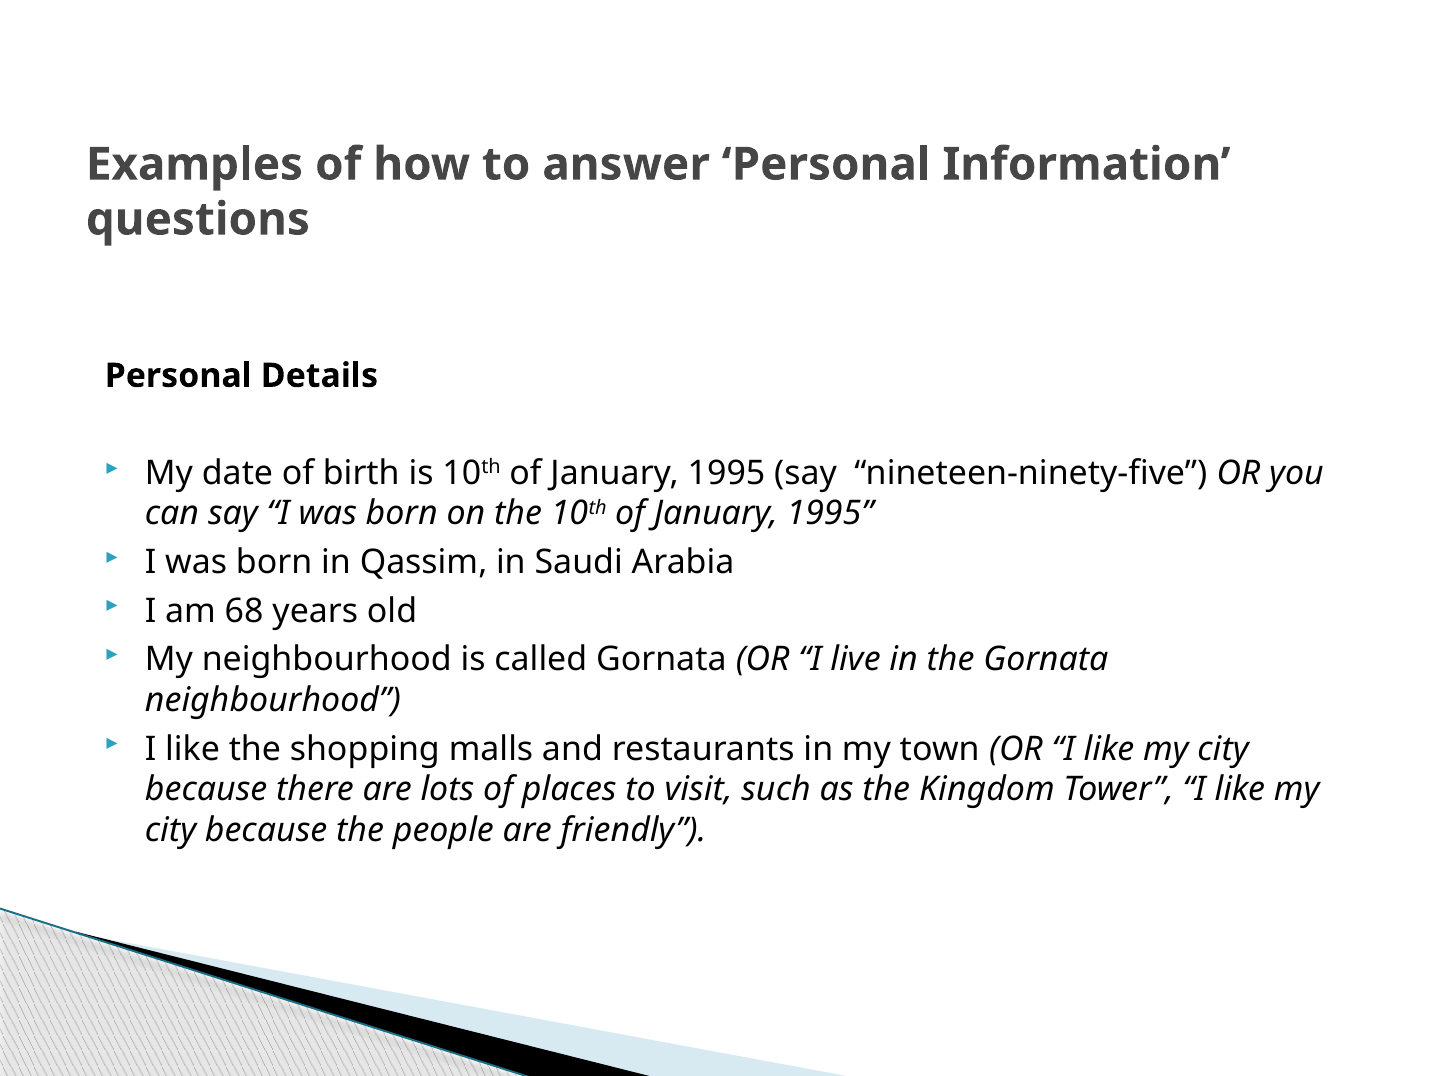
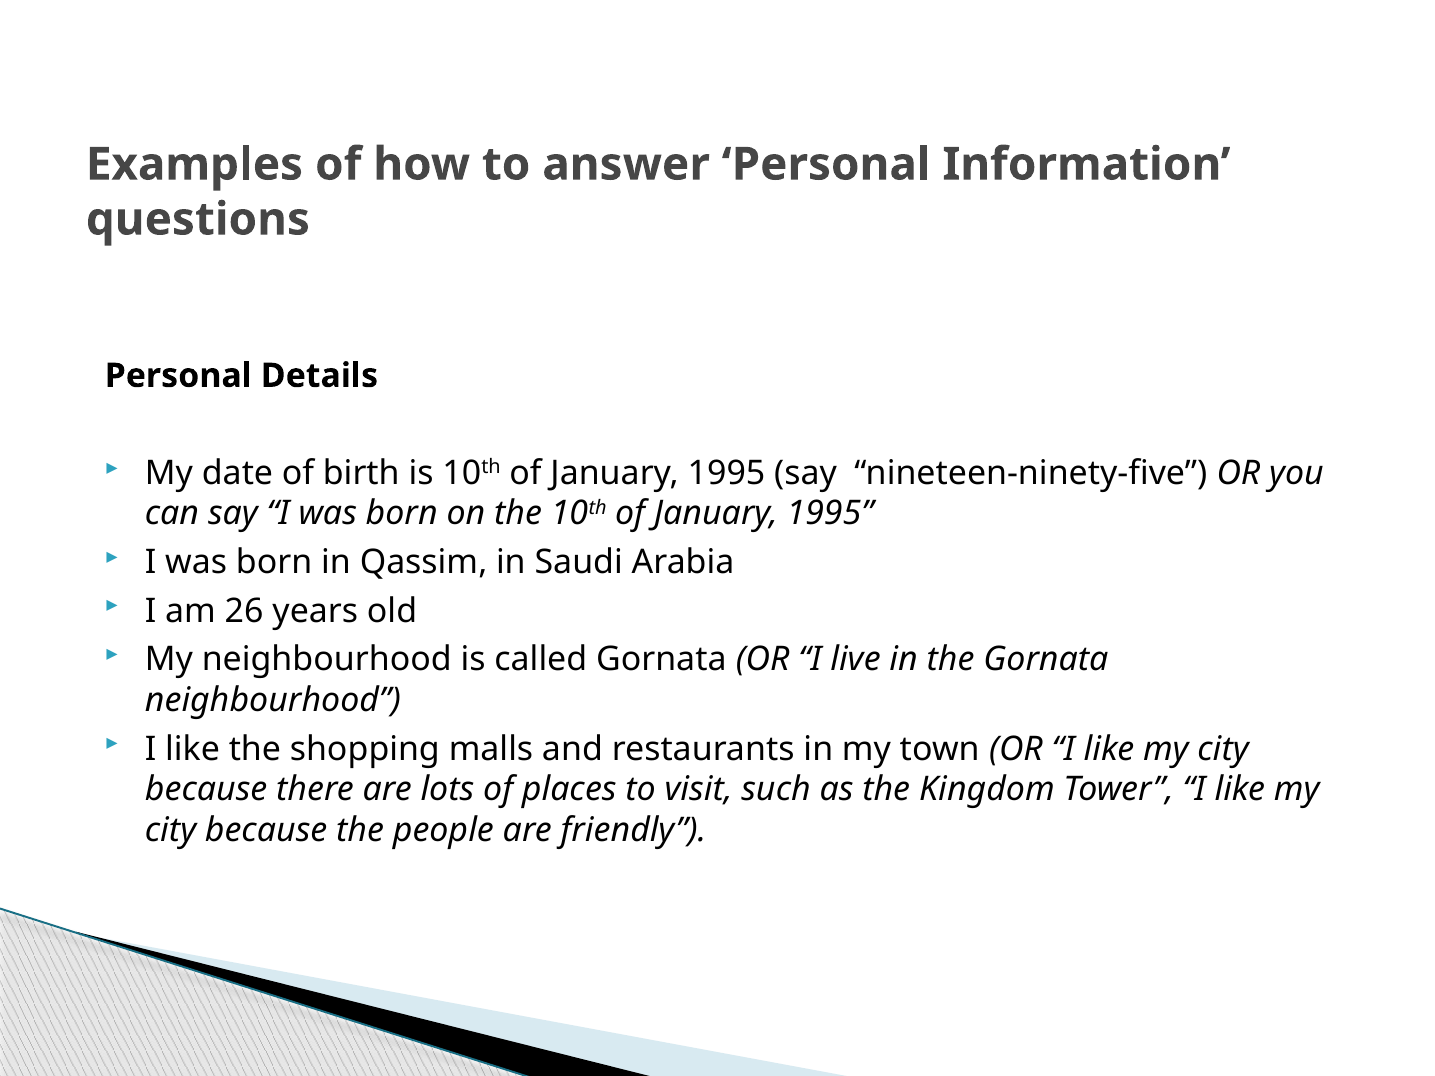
68: 68 -> 26
